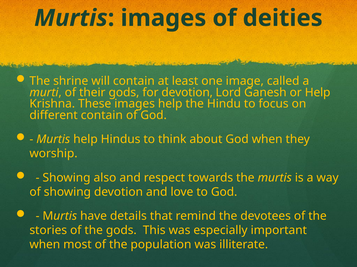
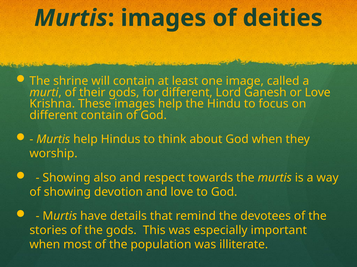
for devotion: devotion -> different
or Help: Help -> Love
